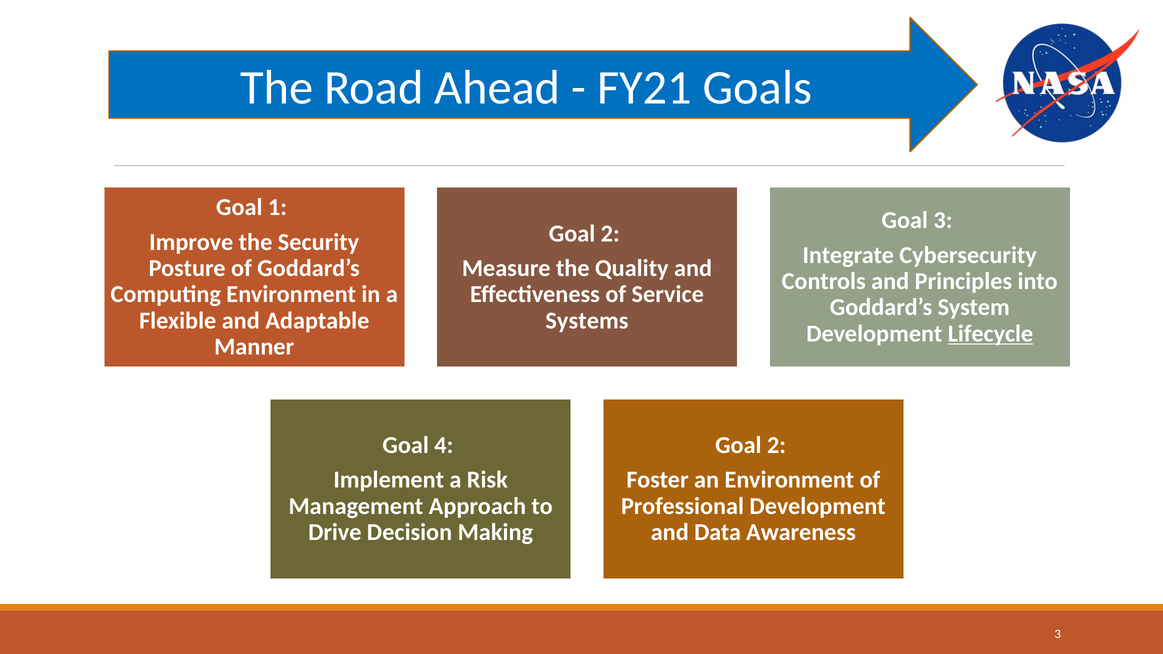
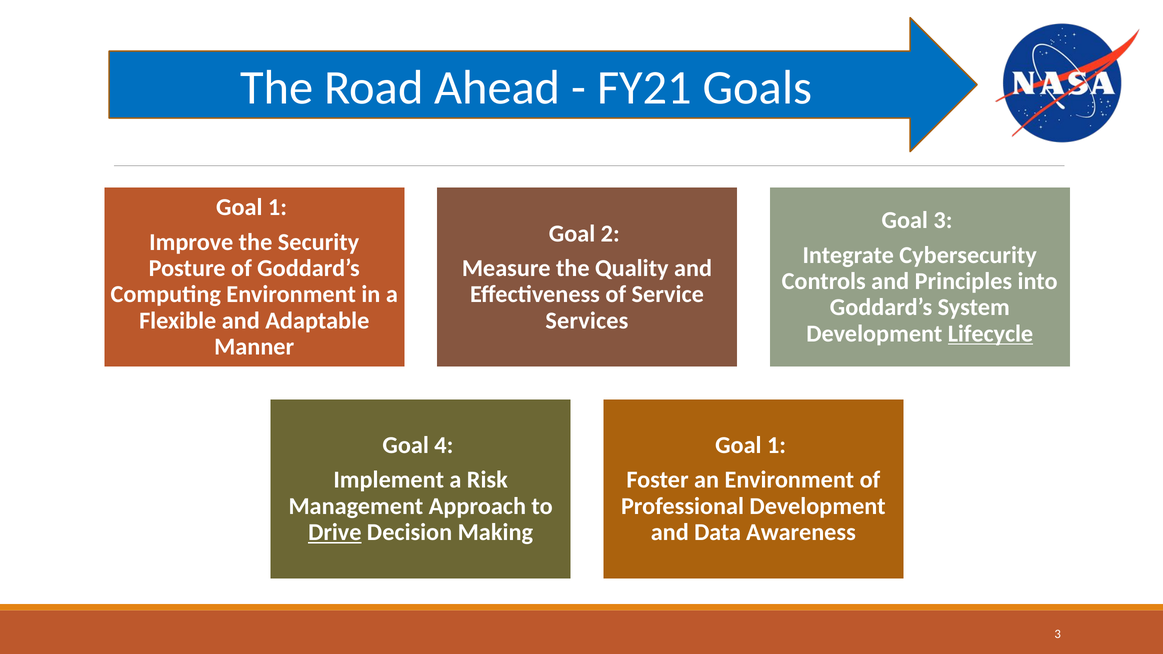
Systems: Systems -> Services
2 at (777, 445): 2 -> 1
Drive underline: none -> present
